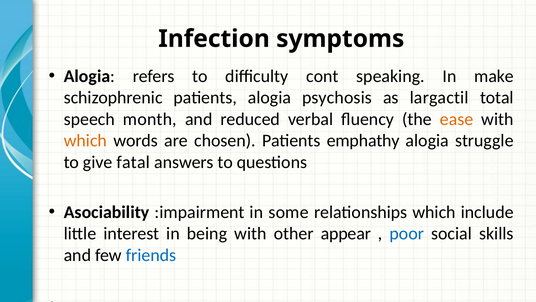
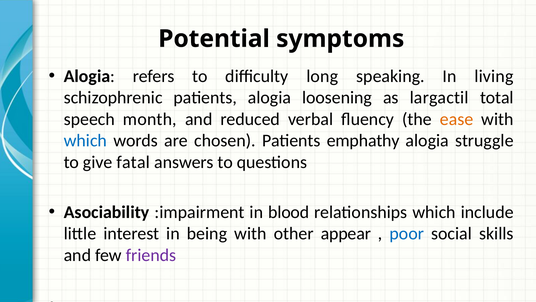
Infection: Infection -> Potential
cont: cont -> long
make: make -> living
psychosis: psychosis -> loosening
which at (85, 140) colour: orange -> blue
some: some -> blood
friends colour: blue -> purple
